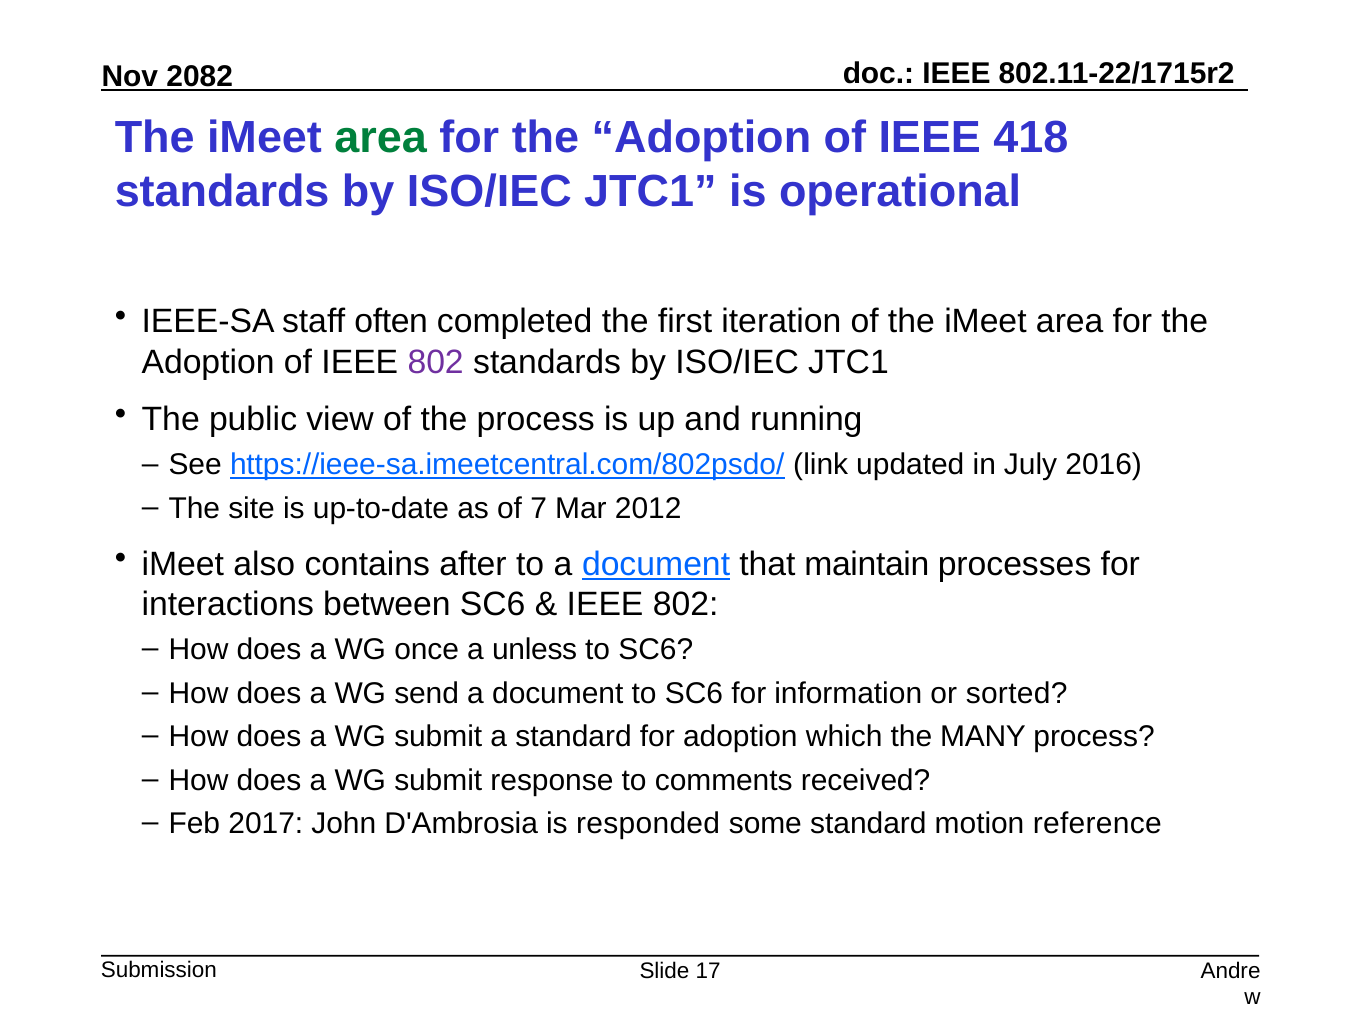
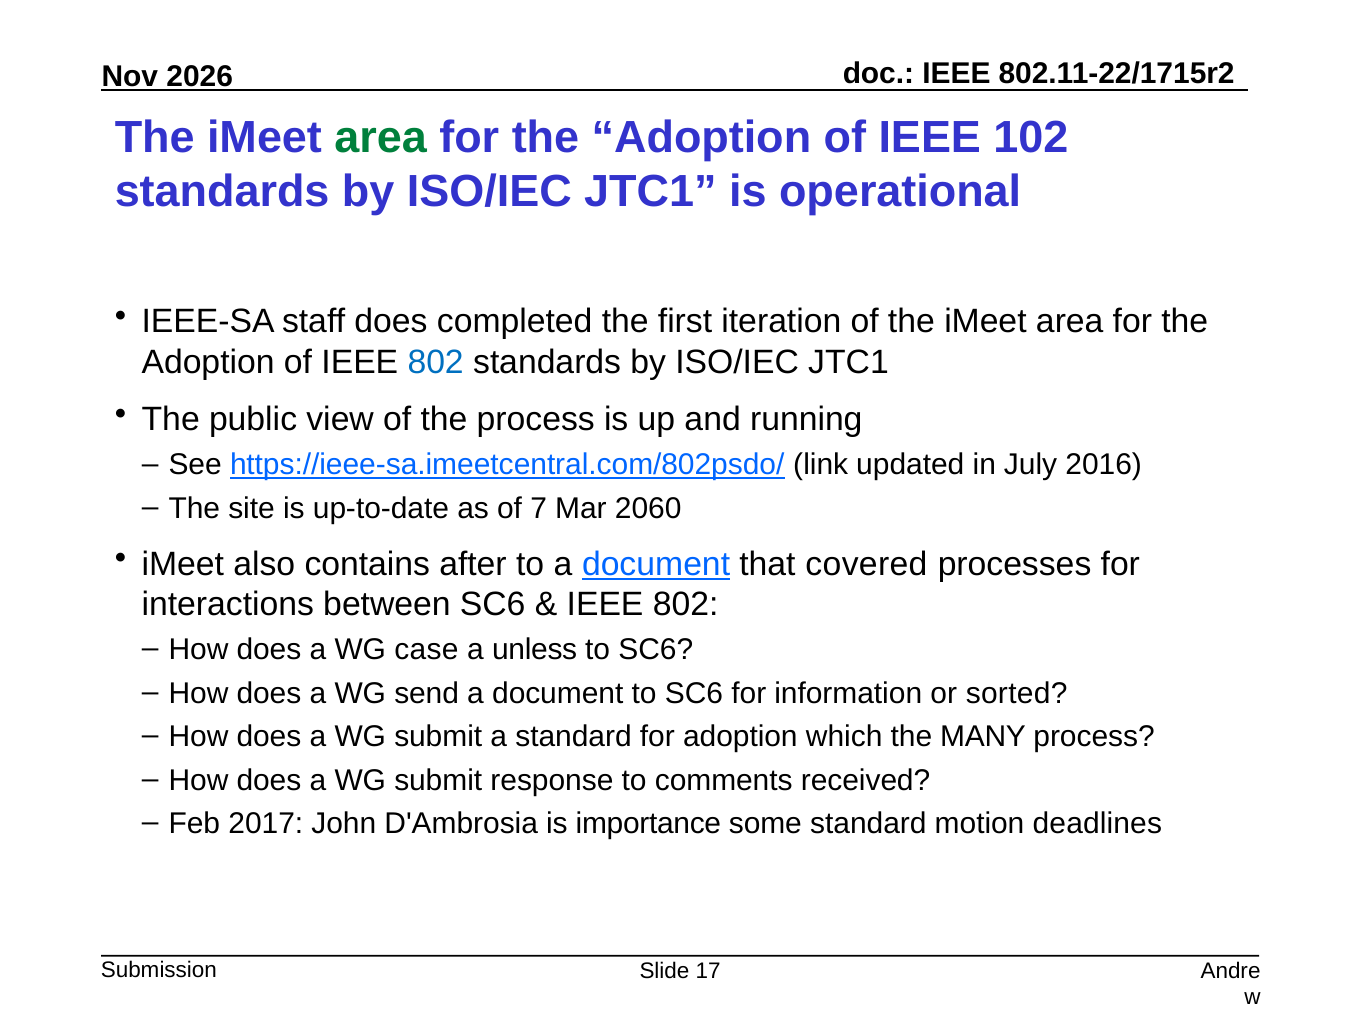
2082: 2082 -> 2026
418: 418 -> 102
staff often: often -> does
802 at (436, 362) colour: purple -> blue
2012: 2012 -> 2060
maintain: maintain -> covered
once: once -> case
responded: responded -> importance
reference: reference -> deadlines
